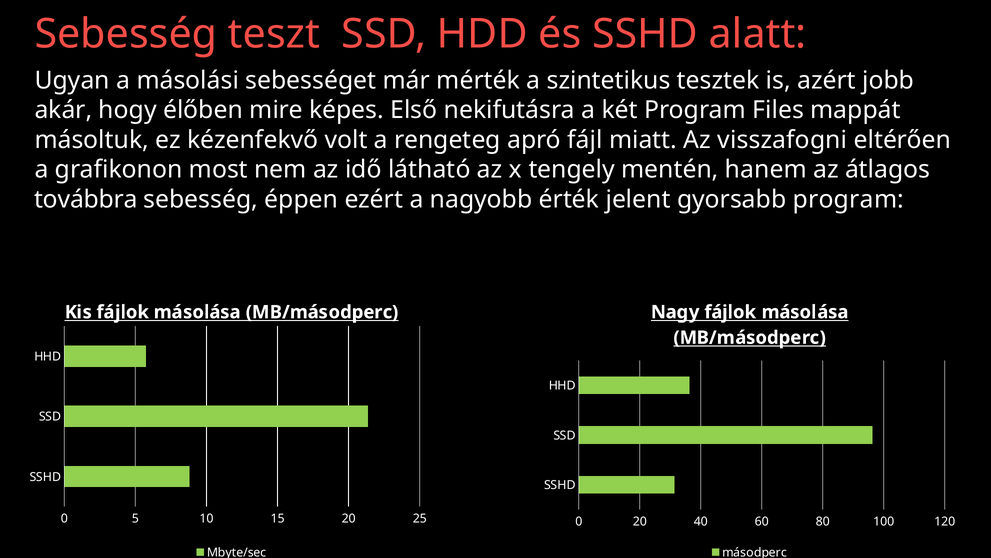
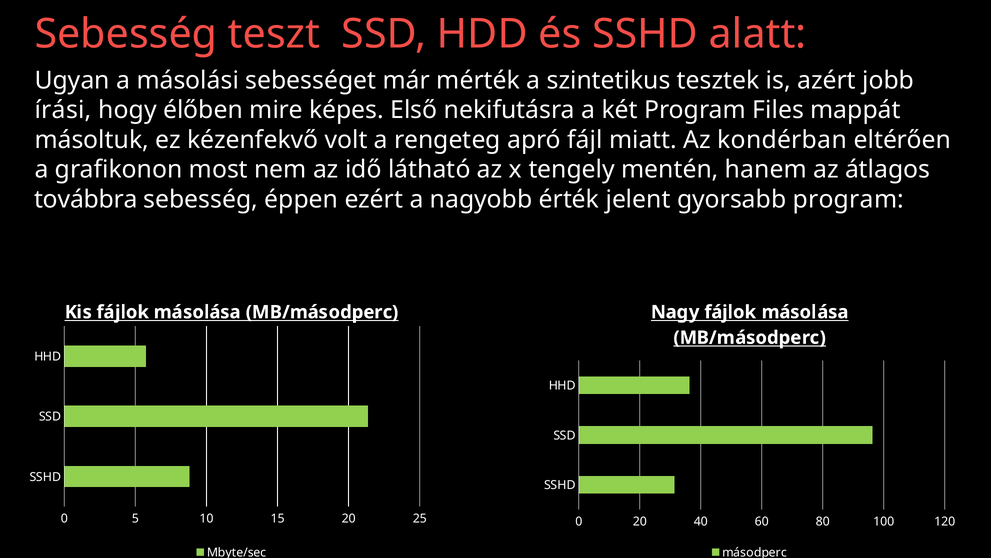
akár: akár -> írási
visszafogni: visszafogni -> kondérban
